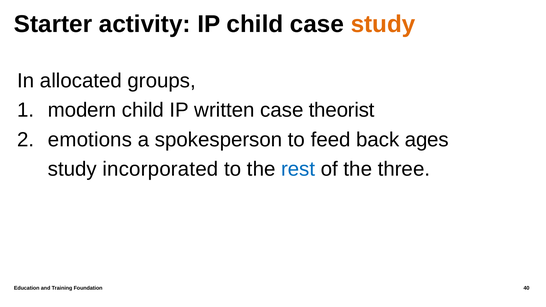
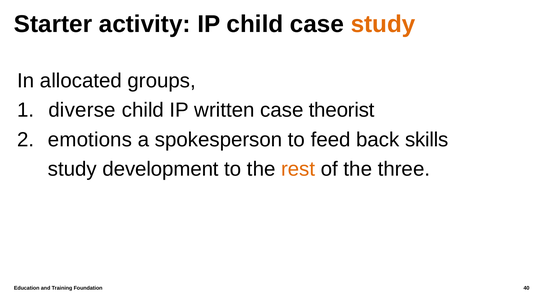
modern: modern -> diverse
ages: ages -> skills
incorporated: incorporated -> development
rest colour: blue -> orange
